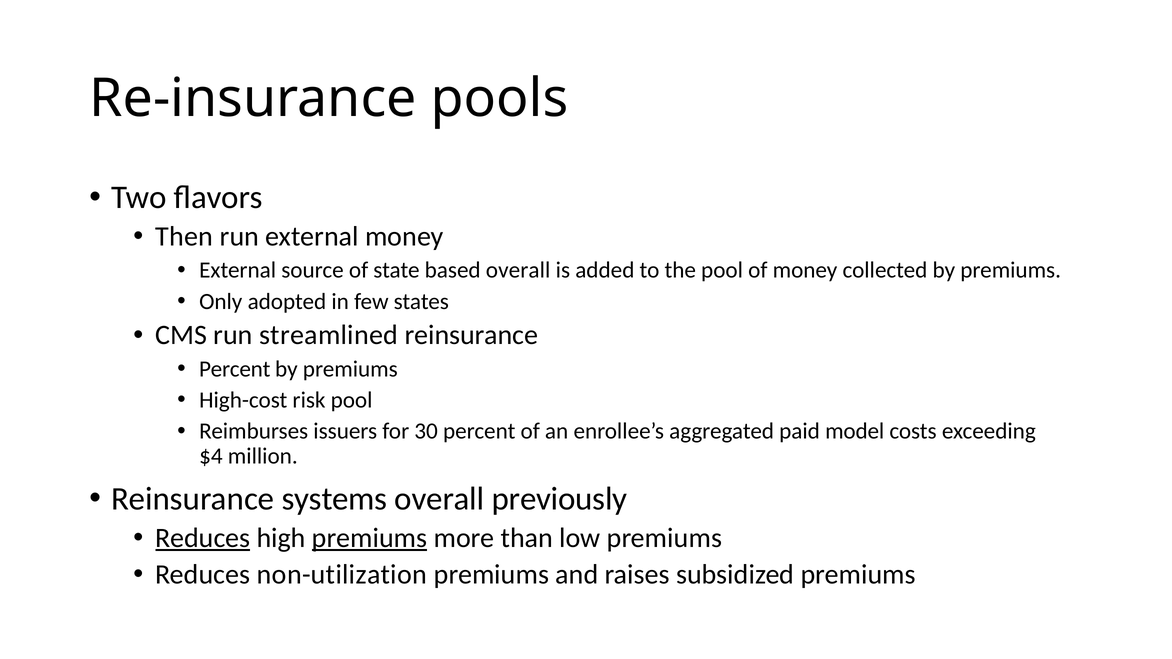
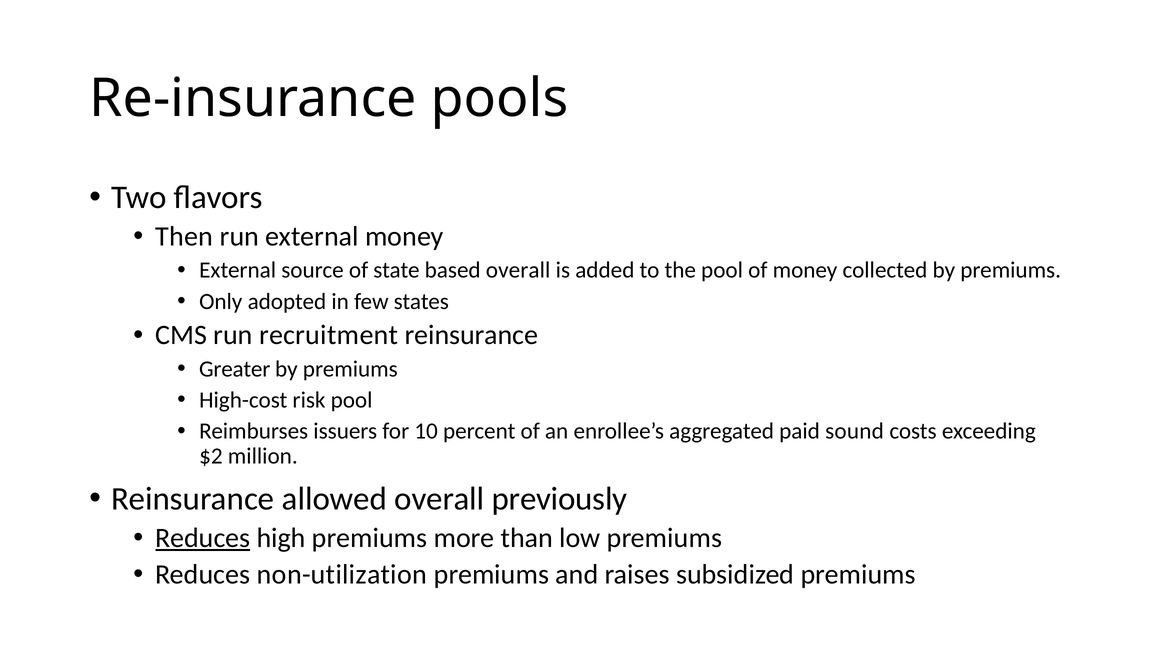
streamlined: streamlined -> recruitment
Percent at (235, 369): Percent -> Greater
30: 30 -> 10
model: model -> sound
$4: $4 -> $2
systems: systems -> allowed
premiums at (370, 538) underline: present -> none
